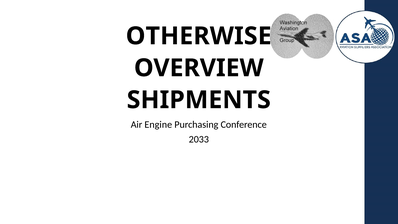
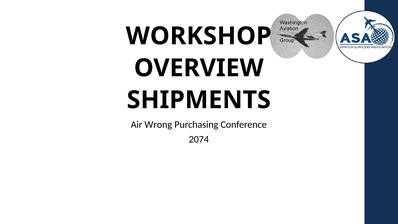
OTHERWISE: OTHERWISE -> WORKSHOP
Engine: Engine -> Wrong
2033: 2033 -> 2074
